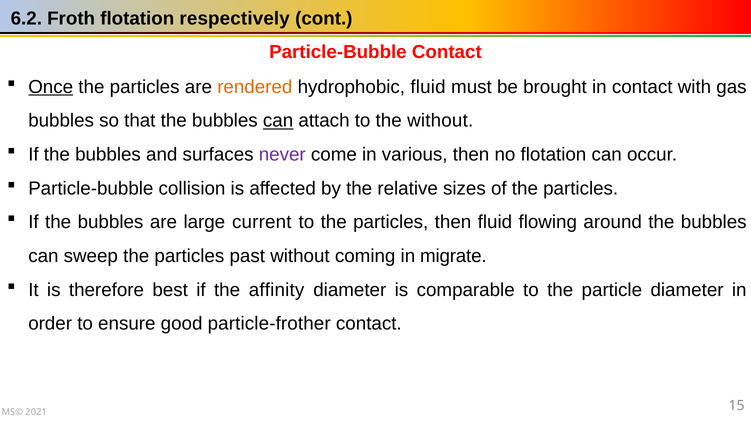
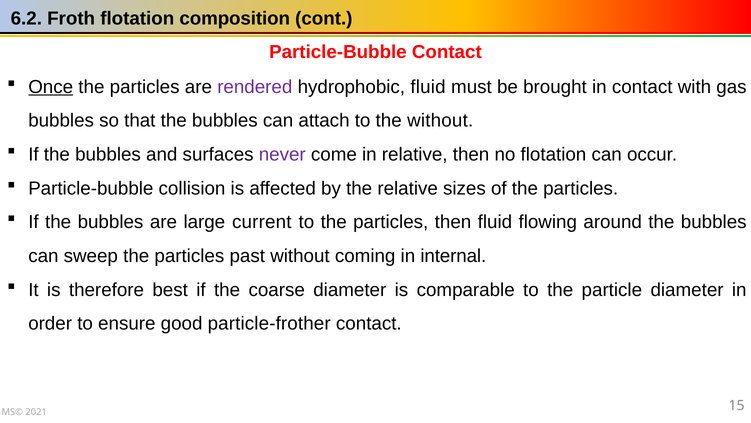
respectively: respectively -> composition
rendered colour: orange -> purple
can at (278, 121) underline: present -> none
in various: various -> relative
migrate: migrate -> internal
affinity: affinity -> coarse
